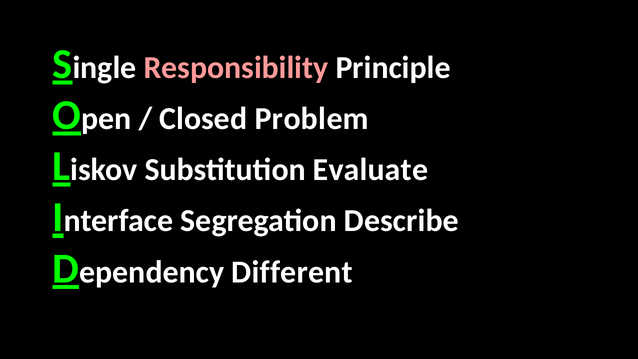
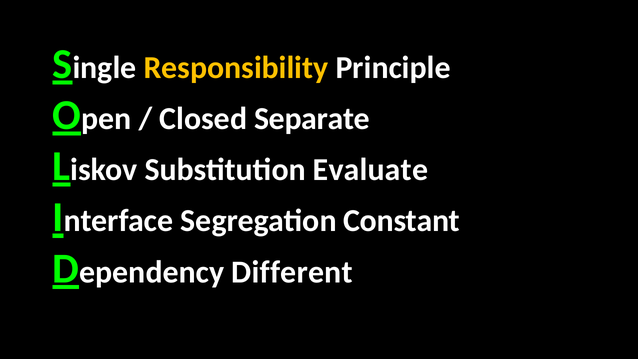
Responsibility colour: pink -> yellow
Problem: Problem -> Separate
Describe: Describe -> Constant
